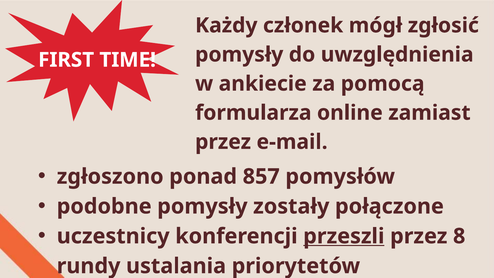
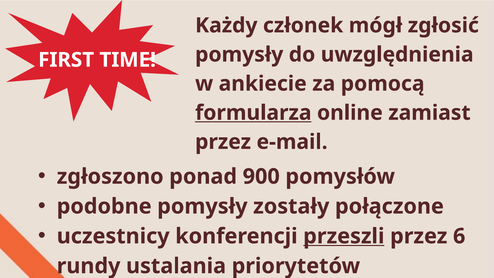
formularza underline: none -> present
857: 857 -> 900
8: 8 -> 6
